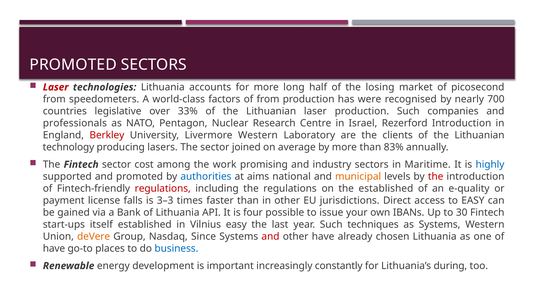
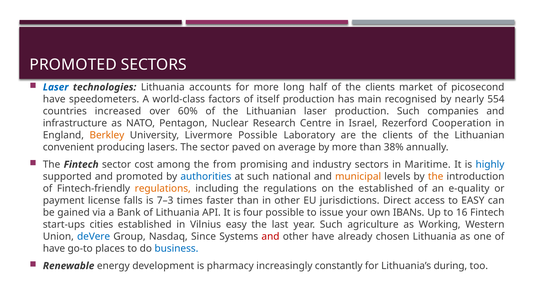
Laser at (56, 87) colour: red -> blue
of the losing: losing -> clients
from at (54, 99): from -> have
of from: from -> itself
were: were -> main
700: 700 -> 554
legislative: legislative -> increased
33%: 33% -> 60%
professionals: professionals -> infrastructure
Rezerford Introduction: Introduction -> Cooperation
Berkley colour: red -> orange
Livermore Western: Western -> Possible
technology: technology -> convenient
joined: joined -> paved
83%: 83% -> 38%
work: work -> from
at aims: aims -> such
the at (436, 177) colour: red -> orange
regulations at (163, 189) colour: red -> orange
3–3: 3–3 -> 7–3
30: 30 -> 16
itself: itself -> cities
techniques: techniques -> agriculture
as Systems: Systems -> Working
deVere colour: orange -> blue
important: important -> pharmacy
